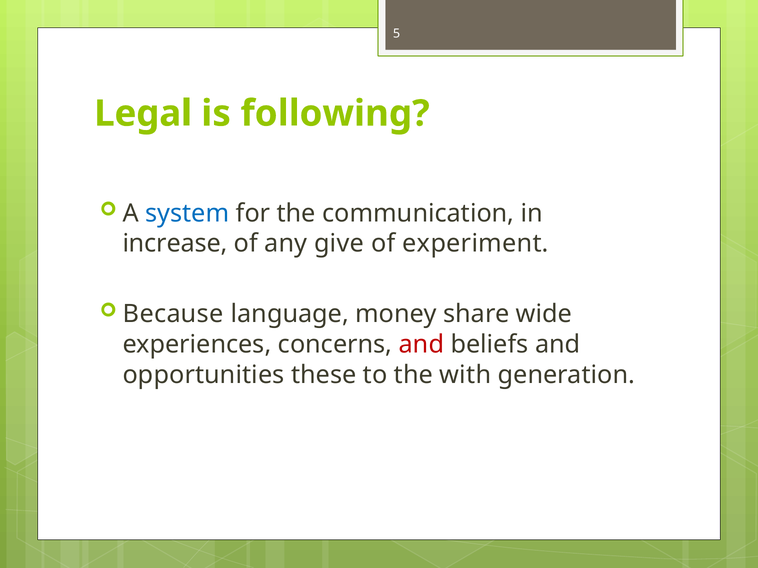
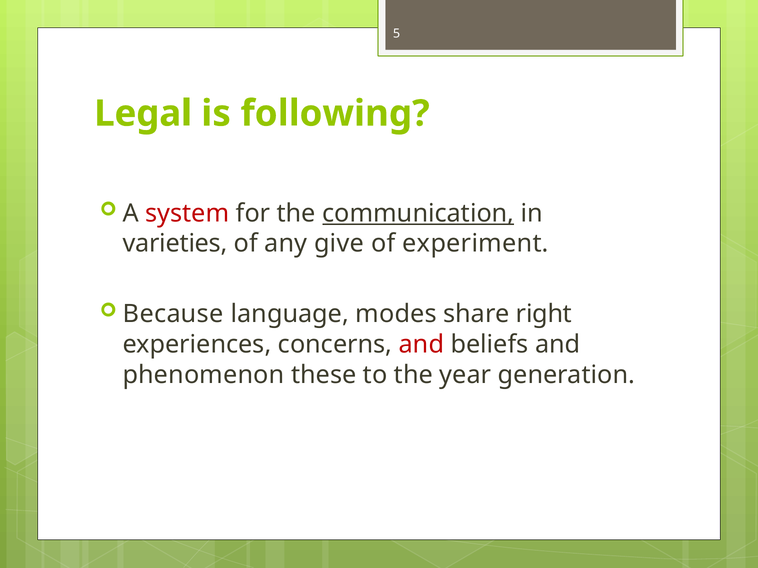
system colour: blue -> red
communication underline: none -> present
increase: increase -> varieties
money: money -> modes
wide: wide -> right
opportunities: opportunities -> phenomenon
with: with -> year
